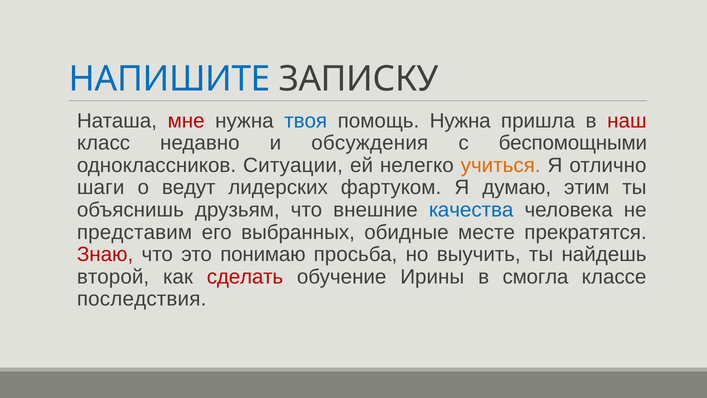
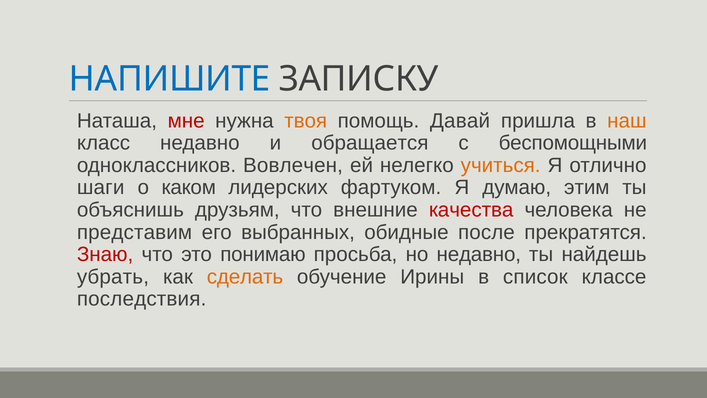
твоя colour: blue -> orange
помощь Нужна: Нужна -> Давай
наш colour: red -> orange
обсуждения: обсуждения -> обращается
Ситуации: Ситуации -> Вовлечен
ведут: ведут -> каком
качества colour: blue -> red
месте: месте -> после
но выучить: выучить -> недавно
второй: второй -> убрать
сделать colour: red -> orange
смогла: смогла -> список
